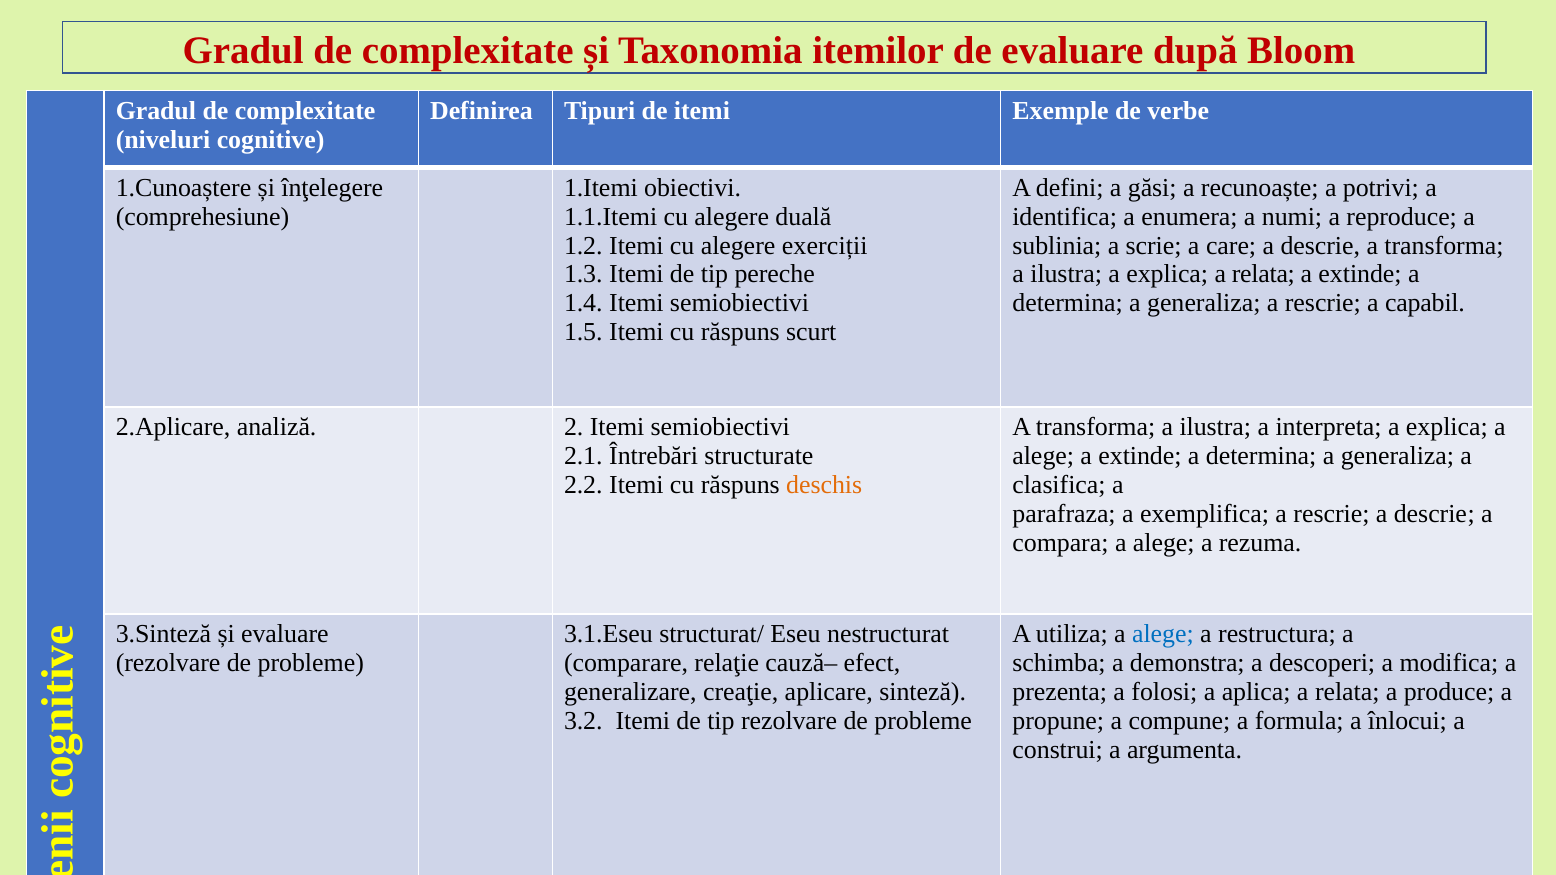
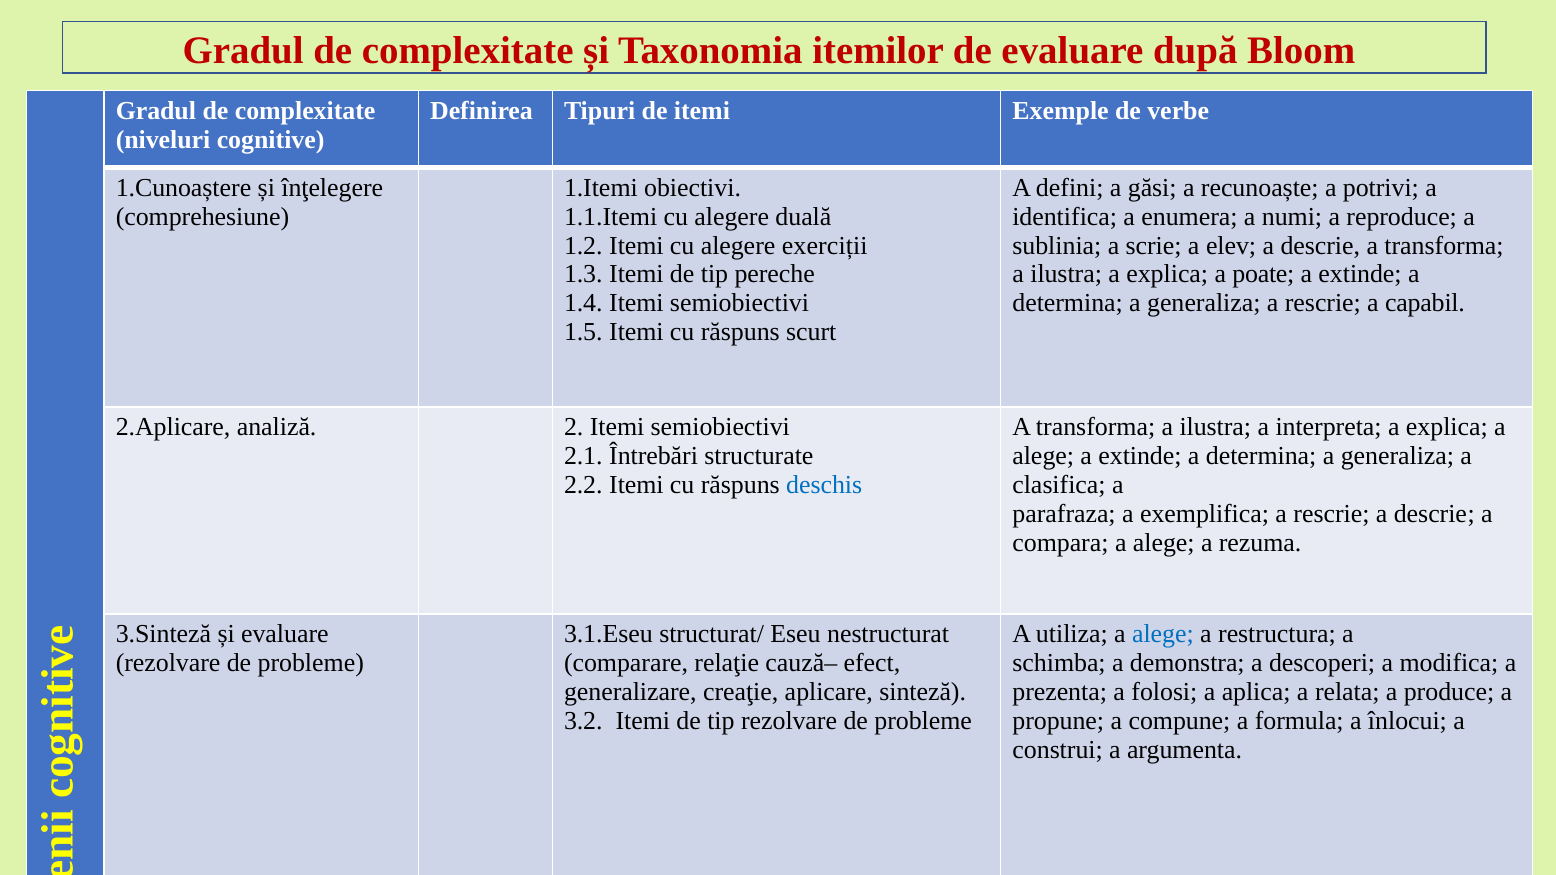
care: care -> elev
explica a relata: relata -> poate
deschis colour: orange -> blue
